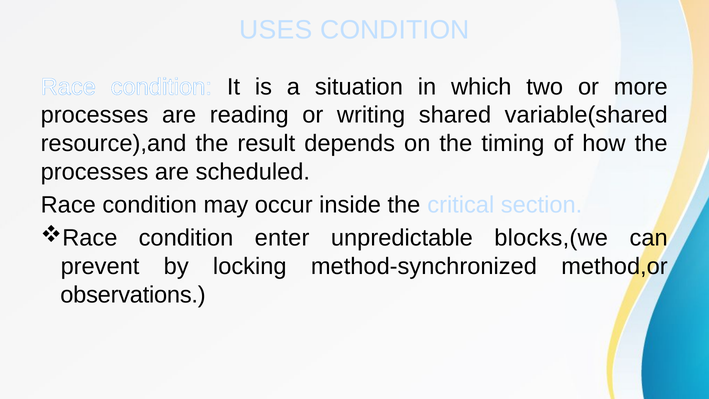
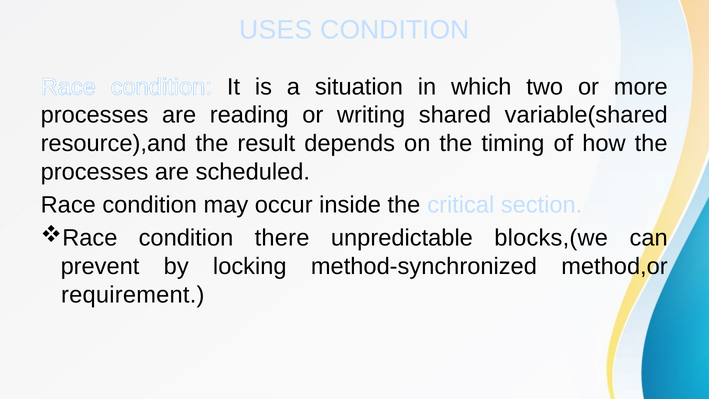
enter: enter -> there
observations: observations -> requirement
